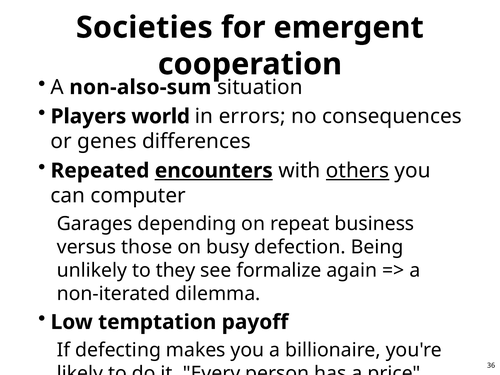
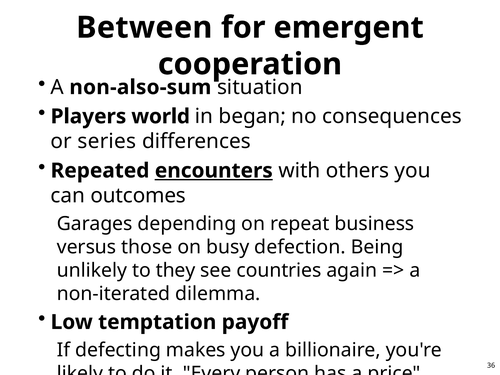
Societies: Societies -> Between
errors: errors -> began
genes: genes -> series
others underline: present -> none
computer: computer -> outcomes
formalize: formalize -> countries
